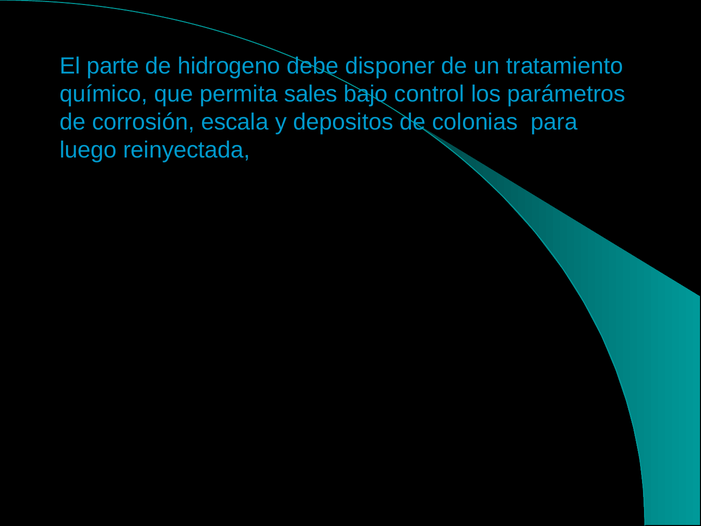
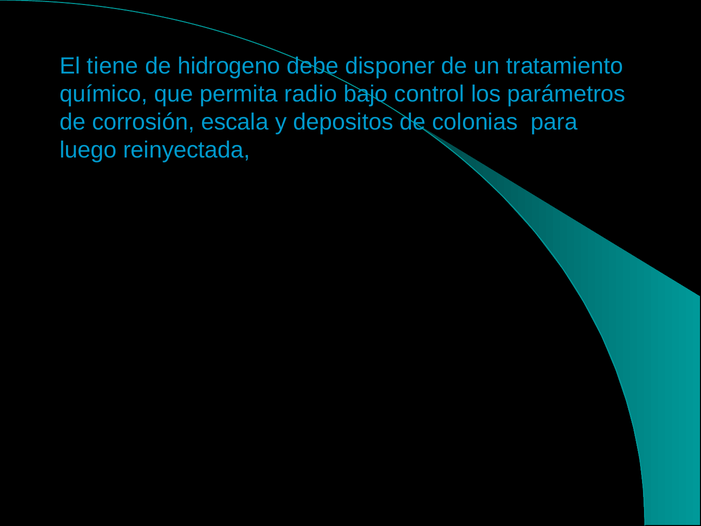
parte: parte -> tiene
sales: sales -> radio
